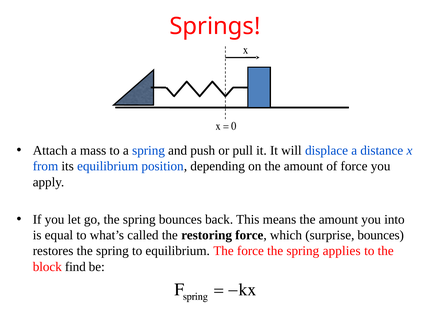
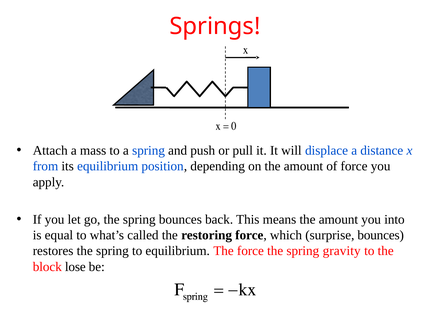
applies: applies -> gravity
find: find -> lose
